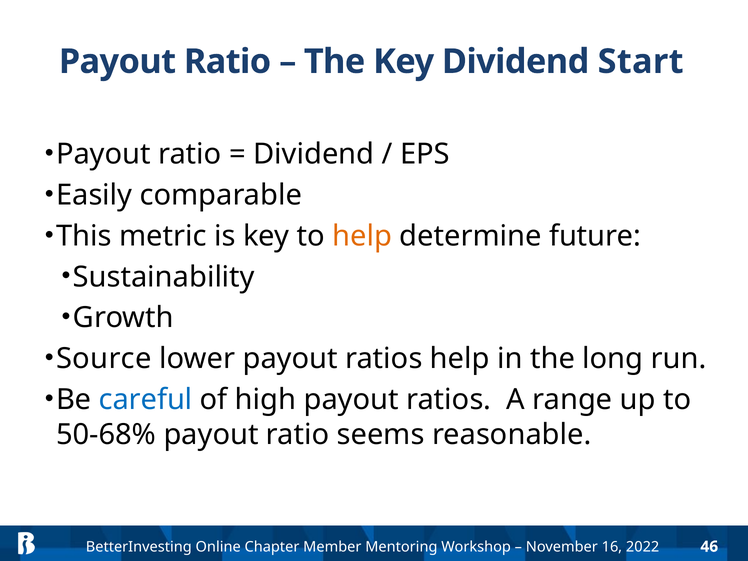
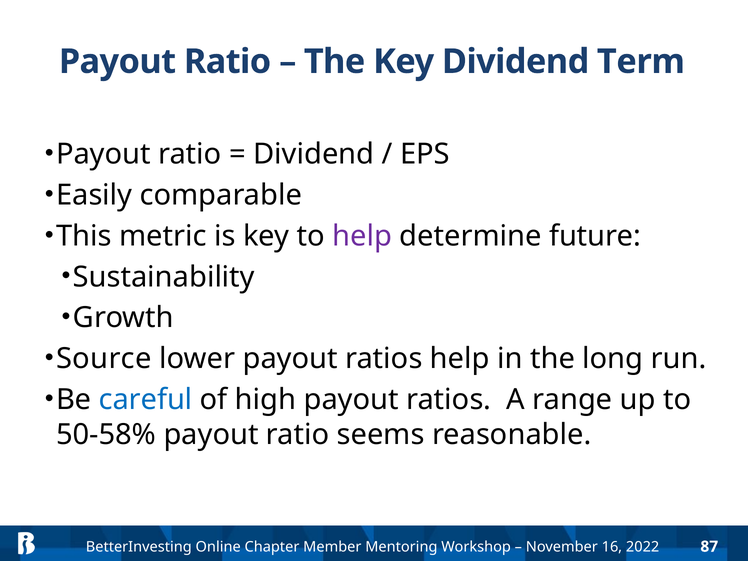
Start: Start -> Term
help at (362, 236) colour: orange -> purple
50-68%: 50-68% -> 50-58%
46: 46 -> 87
